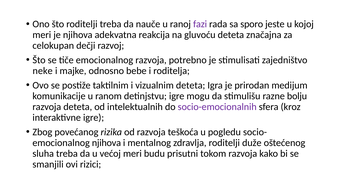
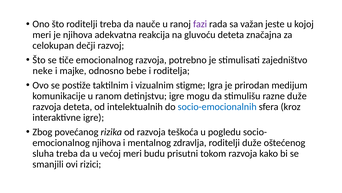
sporo: sporo -> važan
vizualnim deteta: deteta -> stigme
razne bolju: bolju -> duže
socio-emocionalnih colour: purple -> blue
